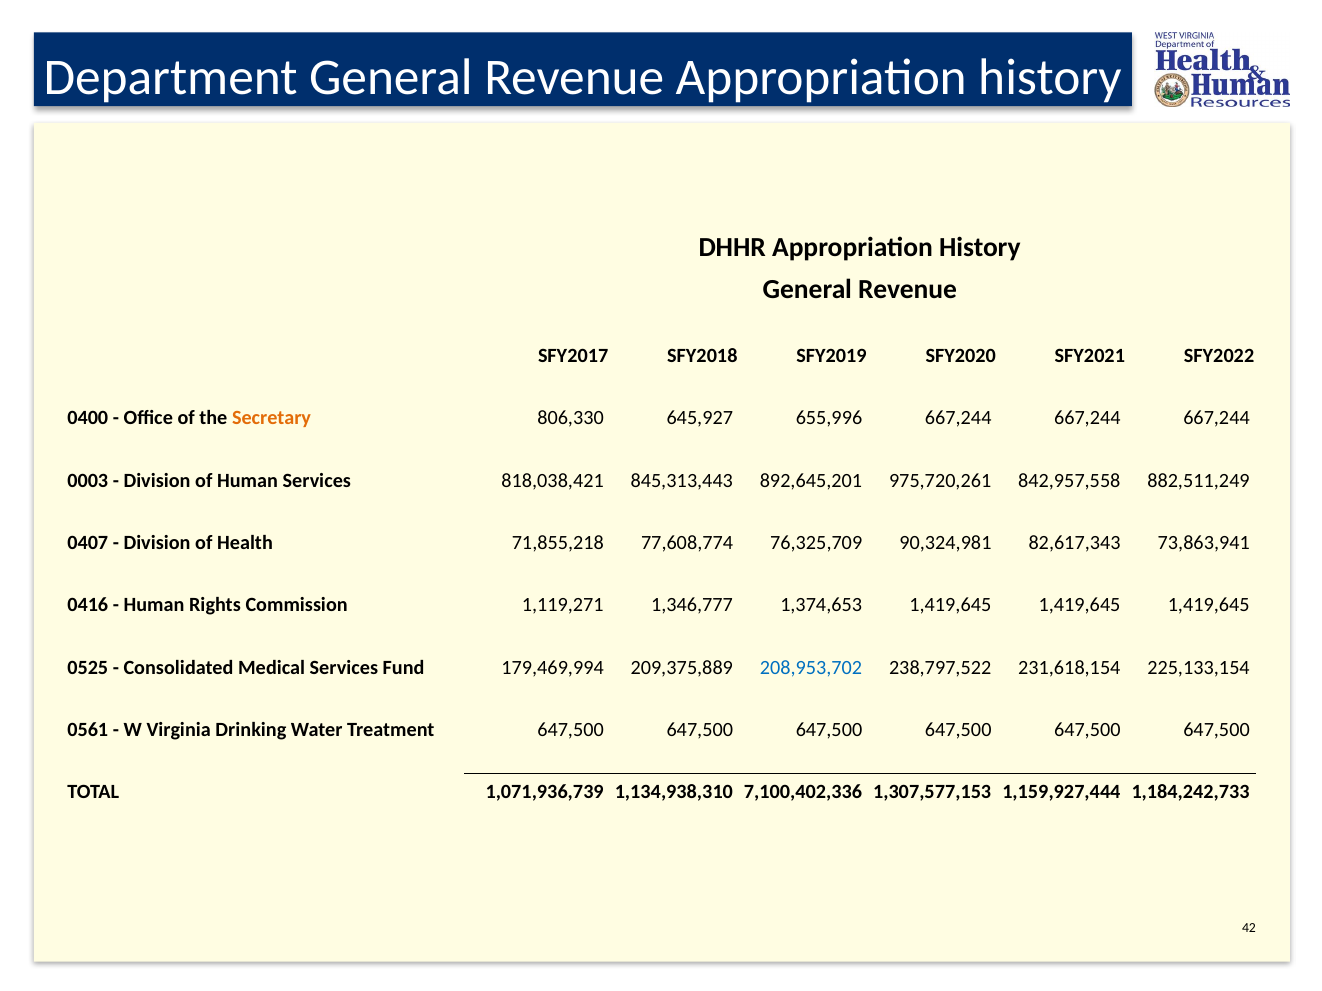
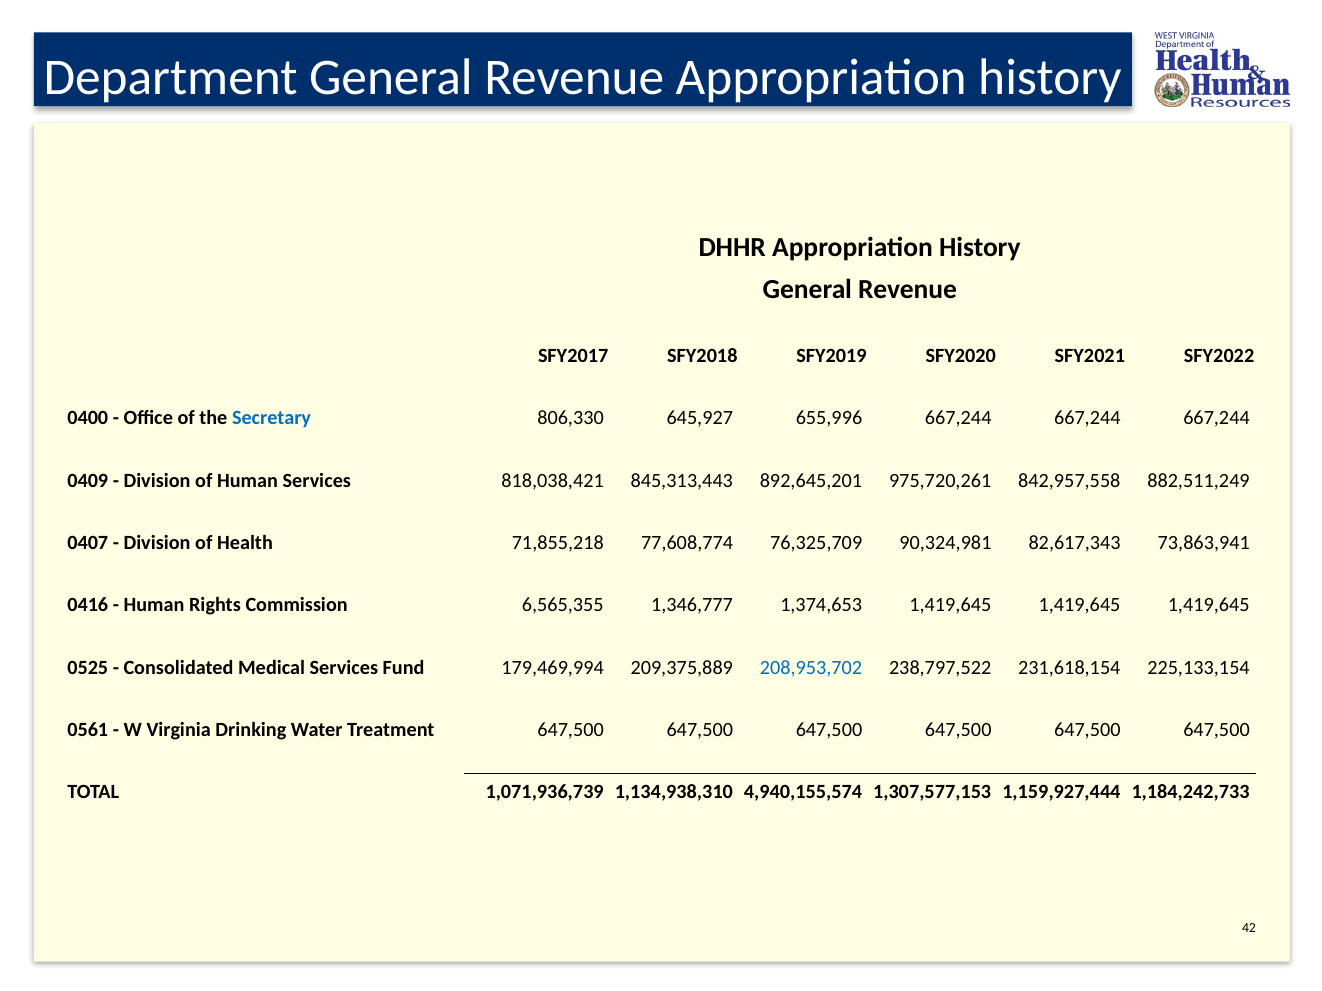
Secretary colour: orange -> blue
0003: 0003 -> 0409
1,119,271: 1,119,271 -> 6,565,355
7,100,402,336: 7,100,402,336 -> 4,940,155,574
